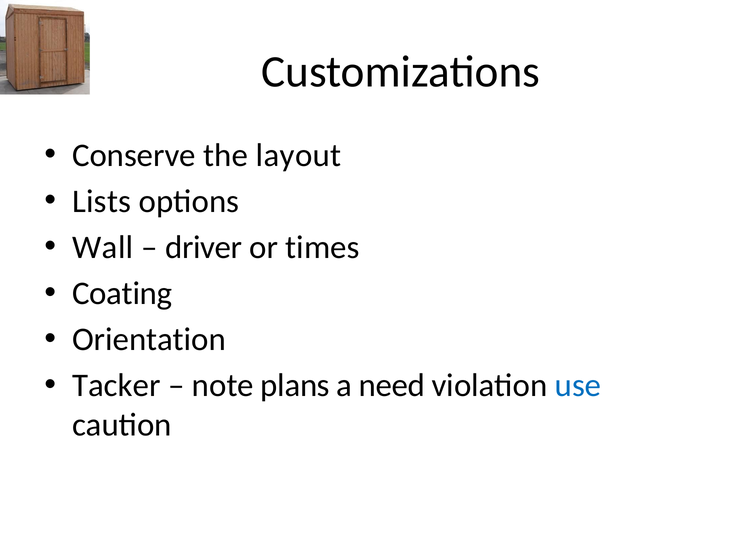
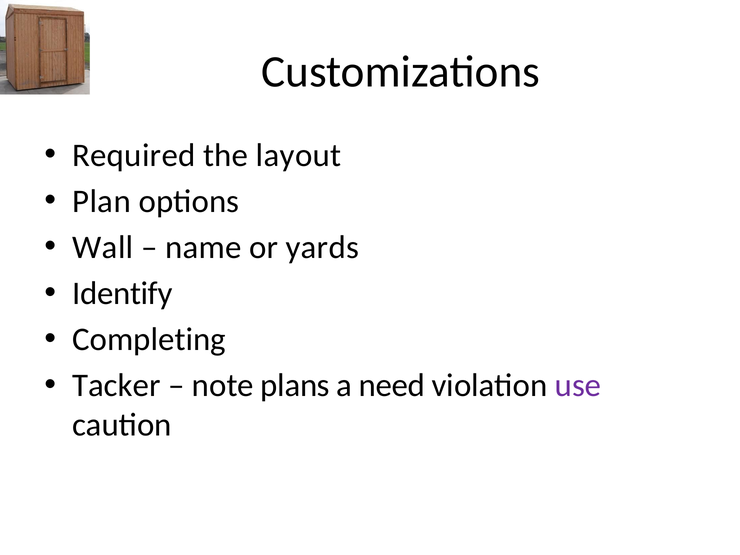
Conserve: Conserve -> Required
Lists: Lists -> Plan
driver: driver -> name
times: times -> yards
Coating: Coating -> Identify
Orientation: Orientation -> Completing
use colour: blue -> purple
